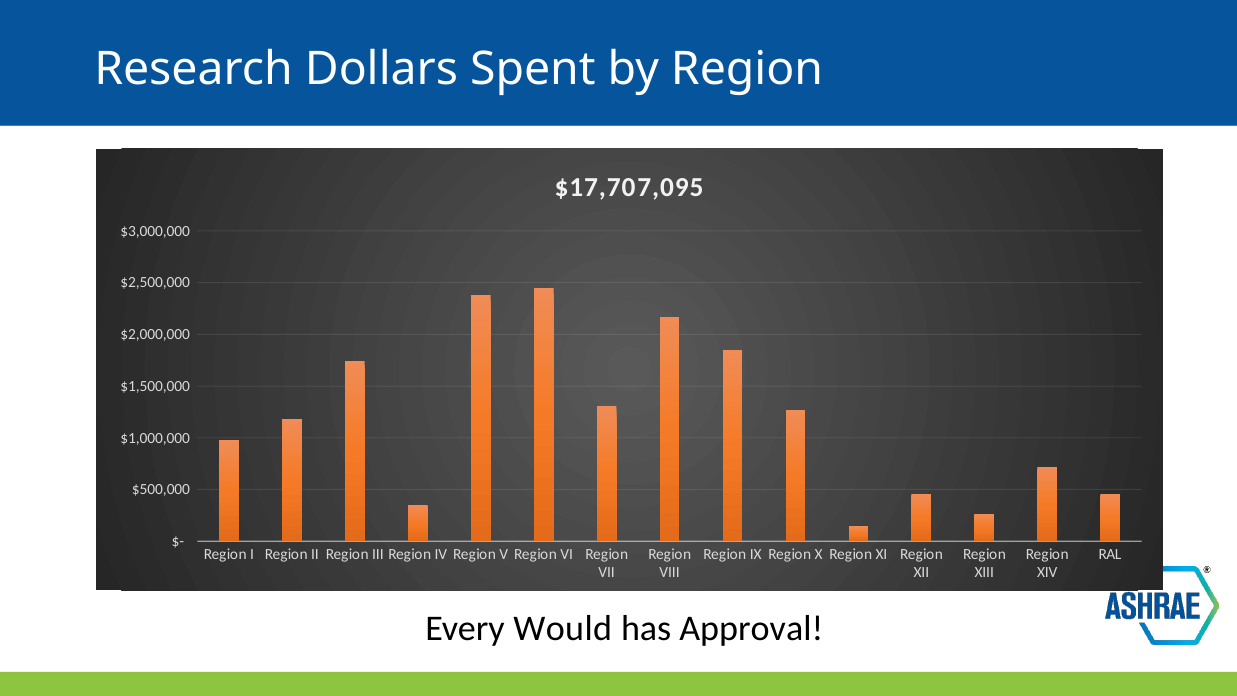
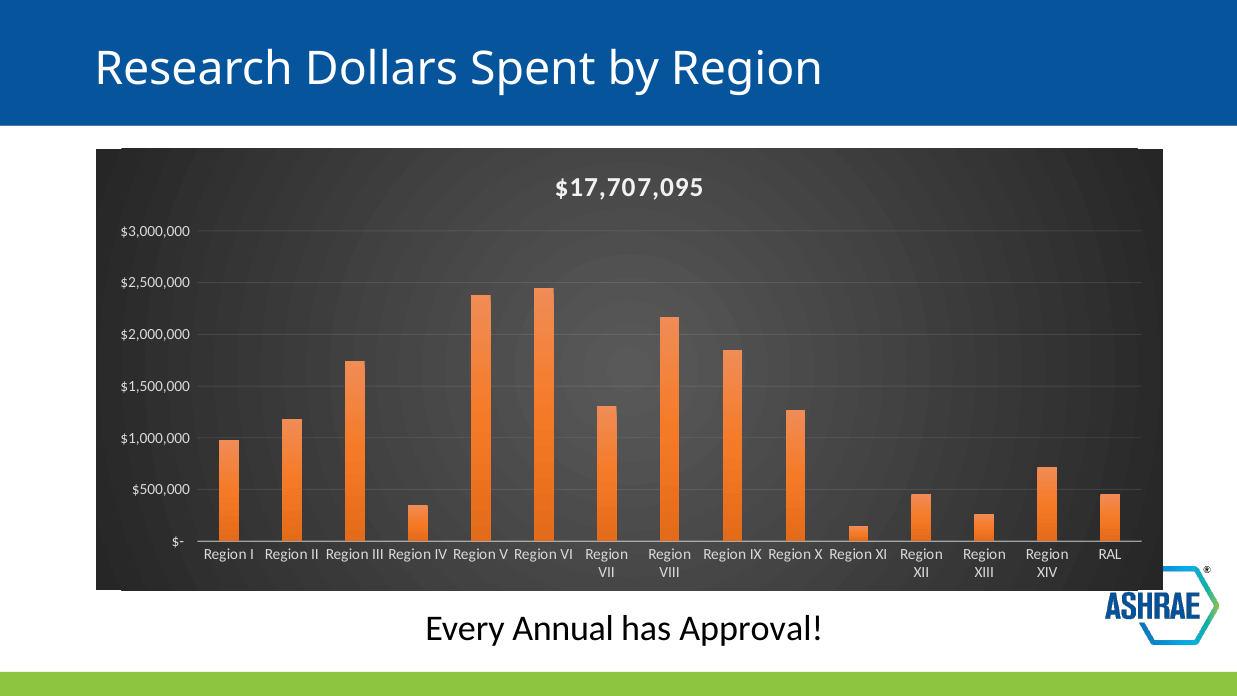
Would: Would -> Annual
